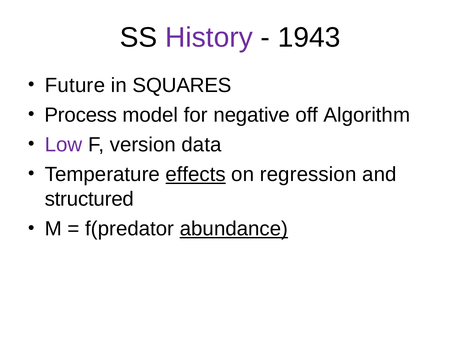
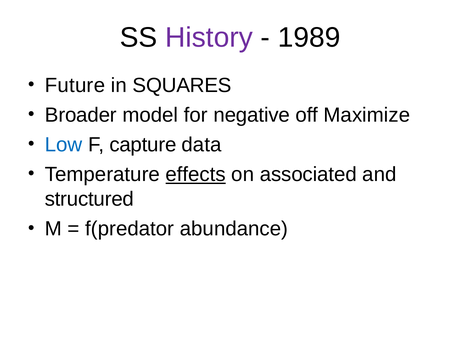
1943: 1943 -> 1989
Process: Process -> Broader
Algorithm: Algorithm -> Maximize
Low colour: purple -> blue
version: version -> capture
regression: regression -> associated
abundance underline: present -> none
